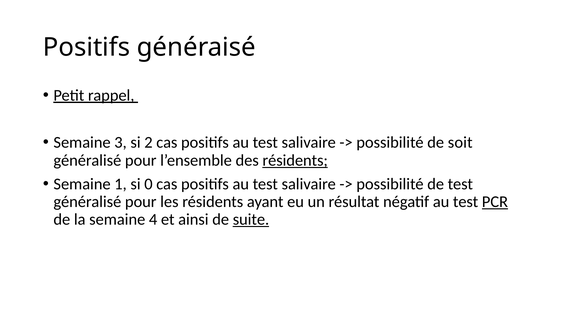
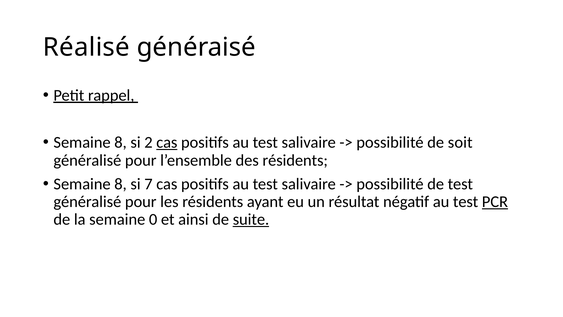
Positifs at (87, 47): Positifs -> Réalisé
3 at (121, 142): 3 -> 8
cas at (167, 142) underline: none -> present
résidents at (295, 160) underline: present -> none
1 at (121, 184): 1 -> 8
0: 0 -> 7
4: 4 -> 0
